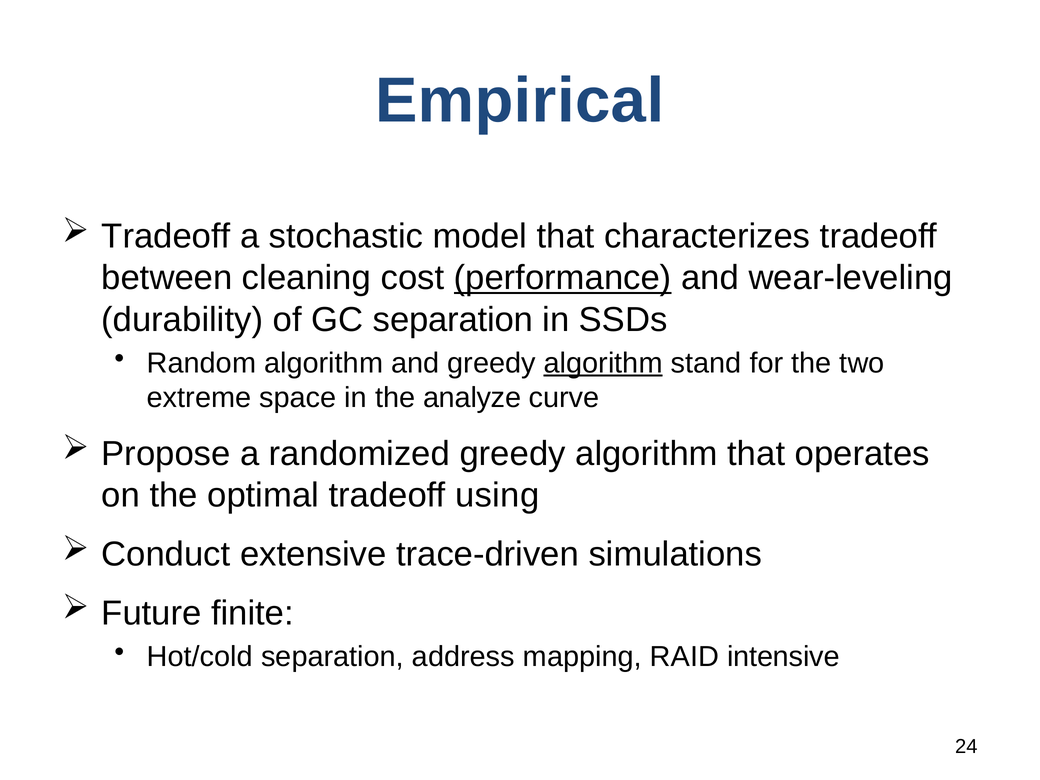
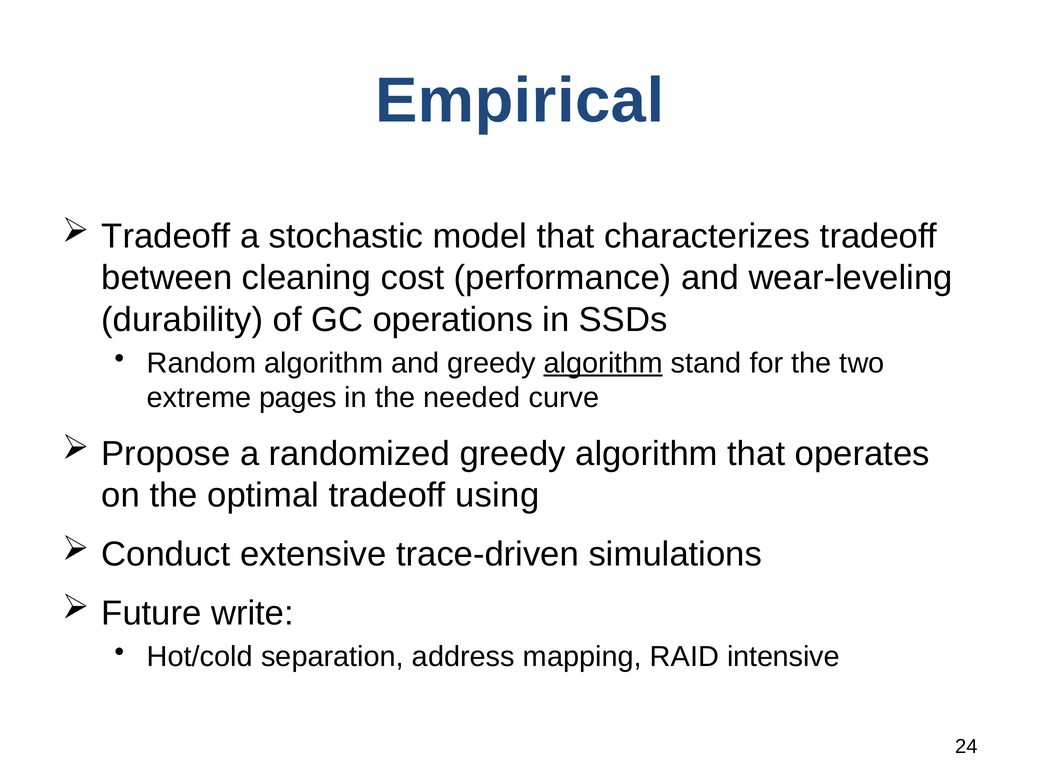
performance underline: present -> none
GC separation: separation -> operations
space: space -> pages
analyze: analyze -> needed
finite: finite -> write
